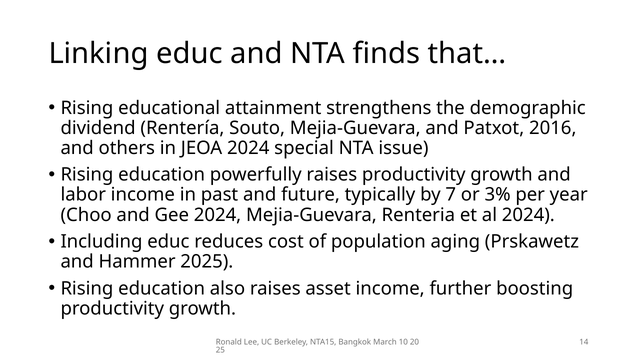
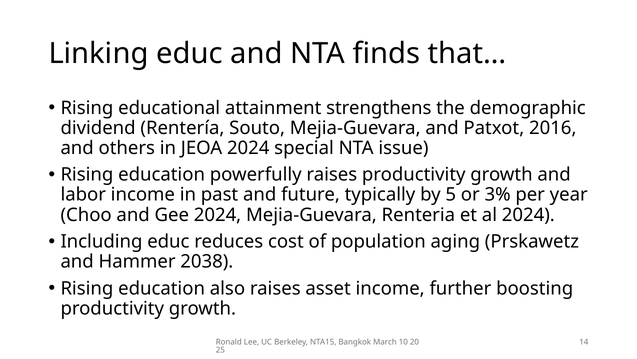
7: 7 -> 5
2025: 2025 -> 2038
